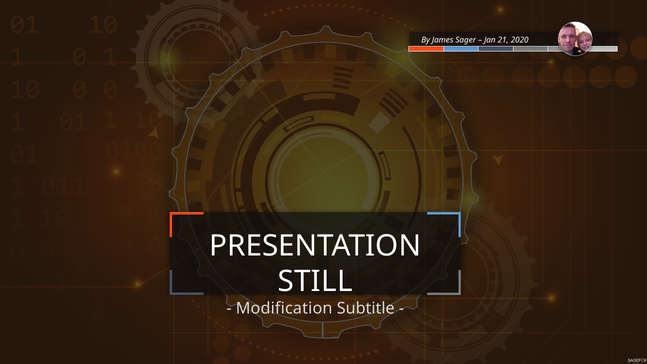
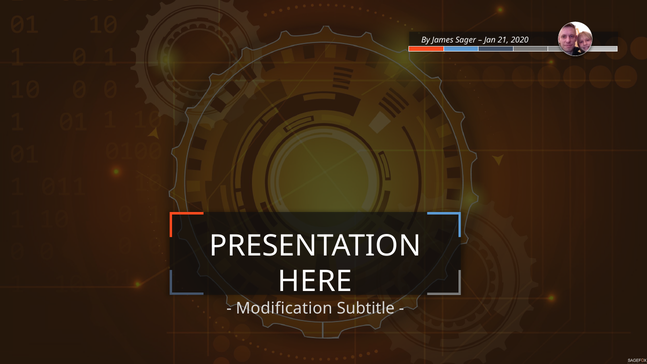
STILL: STILL -> HERE
